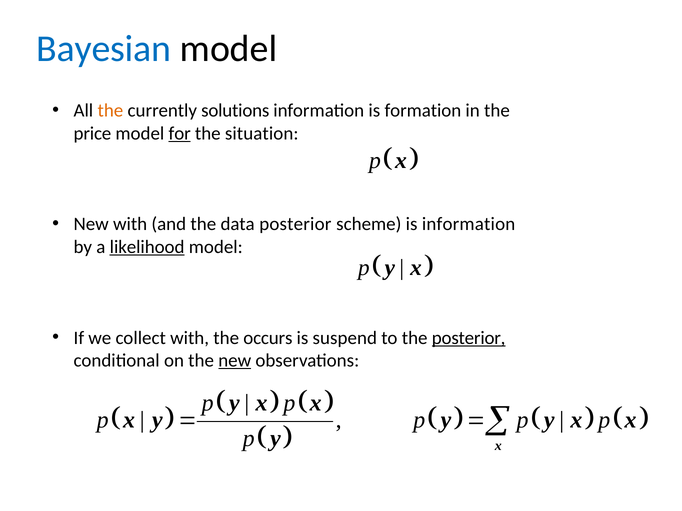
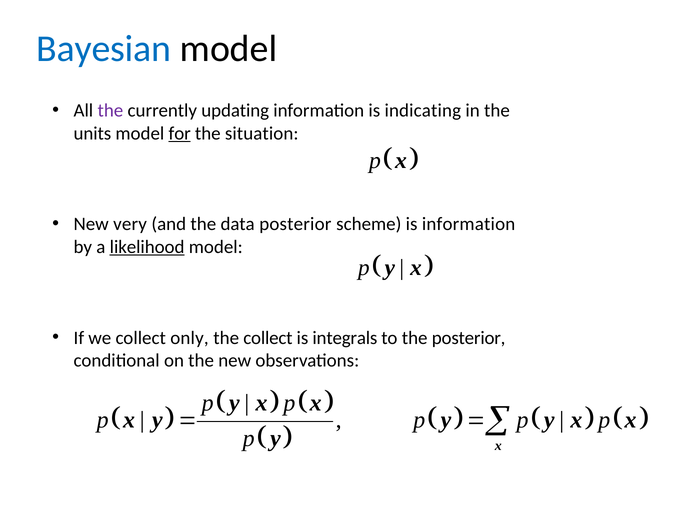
the at (110, 111) colour: orange -> purple
solutions: solutions -> updating
formation: formation -> indicating
price: price -> units
New with: with -> very
collect with: with -> only
the occurs: occurs -> collect
suspend: suspend -> integrals
posterior at (469, 338) underline: present -> none
new at (235, 361) underline: present -> none
